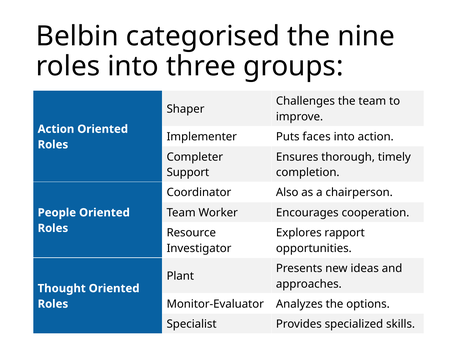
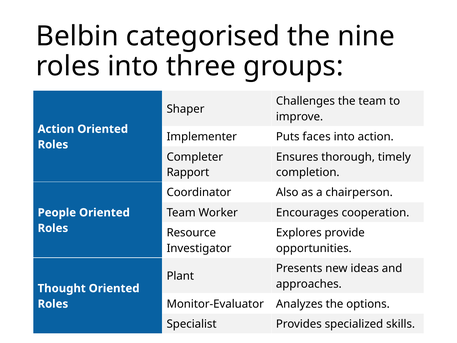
Support: Support -> Rapport
rapport: rapport -> provide
